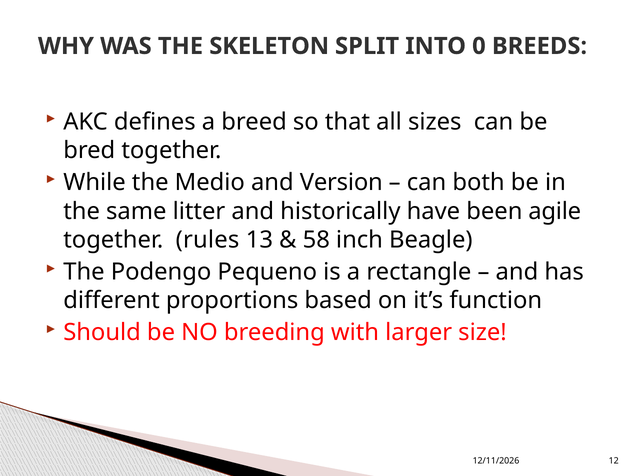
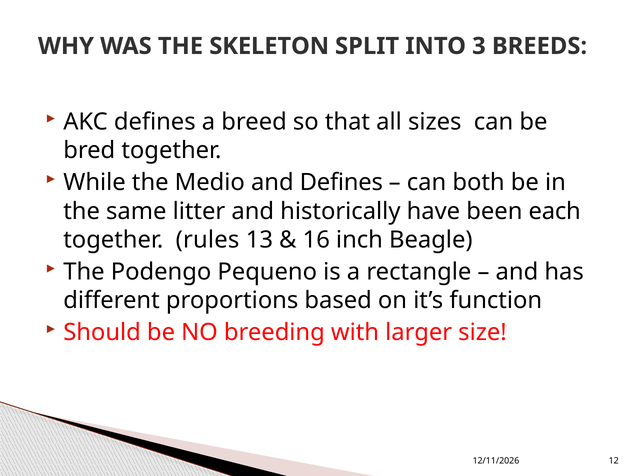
0: 0 -> 3
and Version: Version -> Defines
agile: agile -> each
58: 58 -> 16
